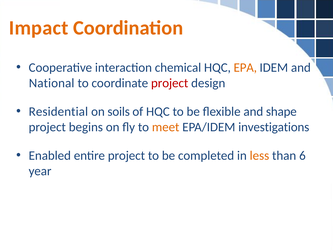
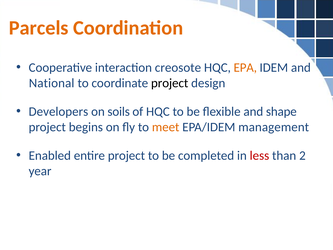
Impact: Impact -> Parcels
chemical: chemical -> creosote
project at (170, 83) colour: red -> black
Residential: Residential -> Developers
investigations: investigations -> management
less colour: orange -> red
6: 6 -> 2
